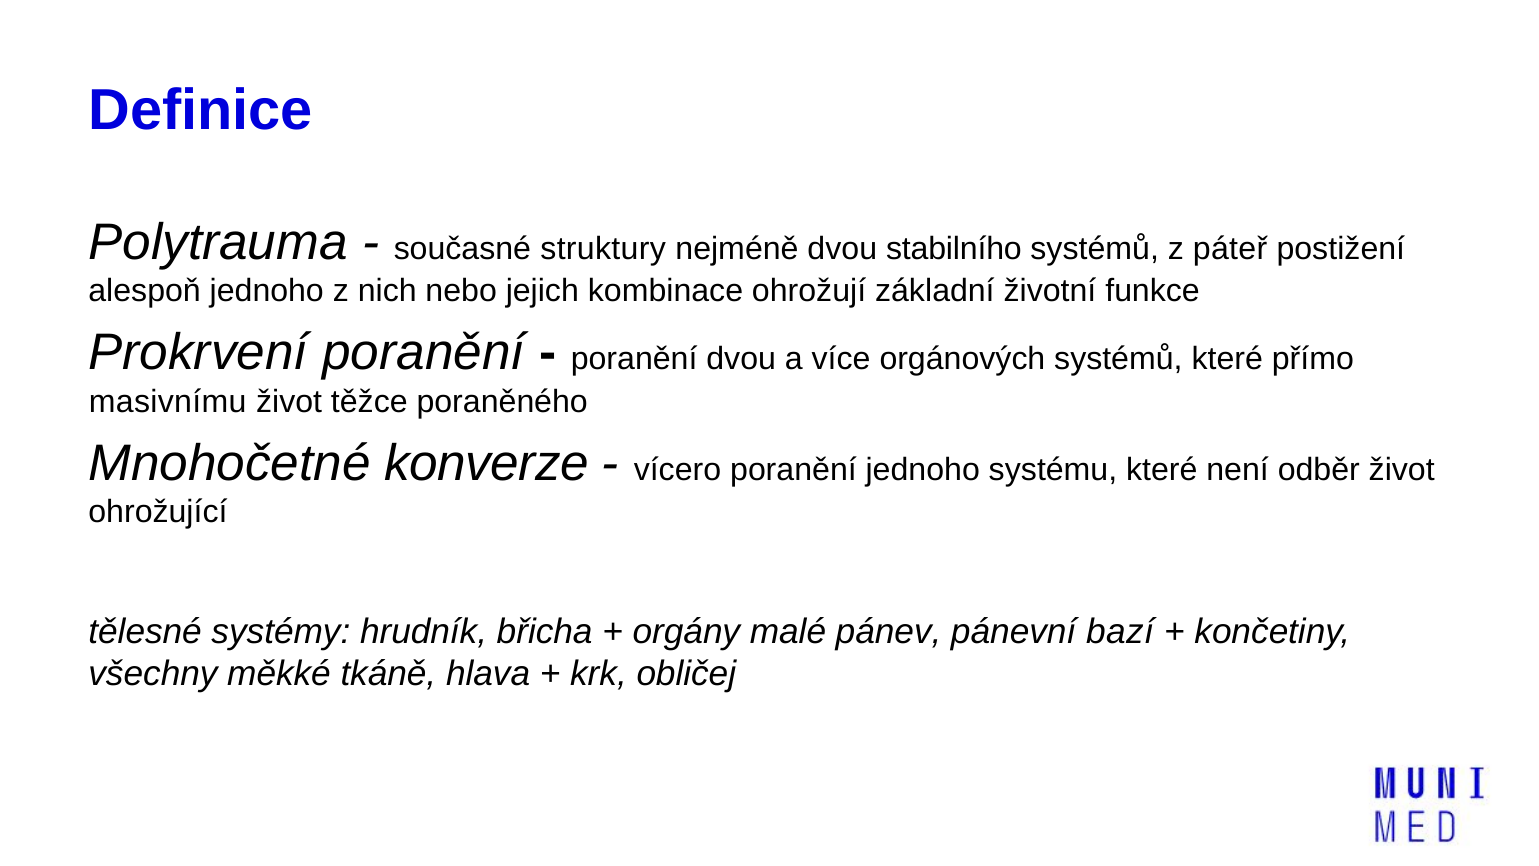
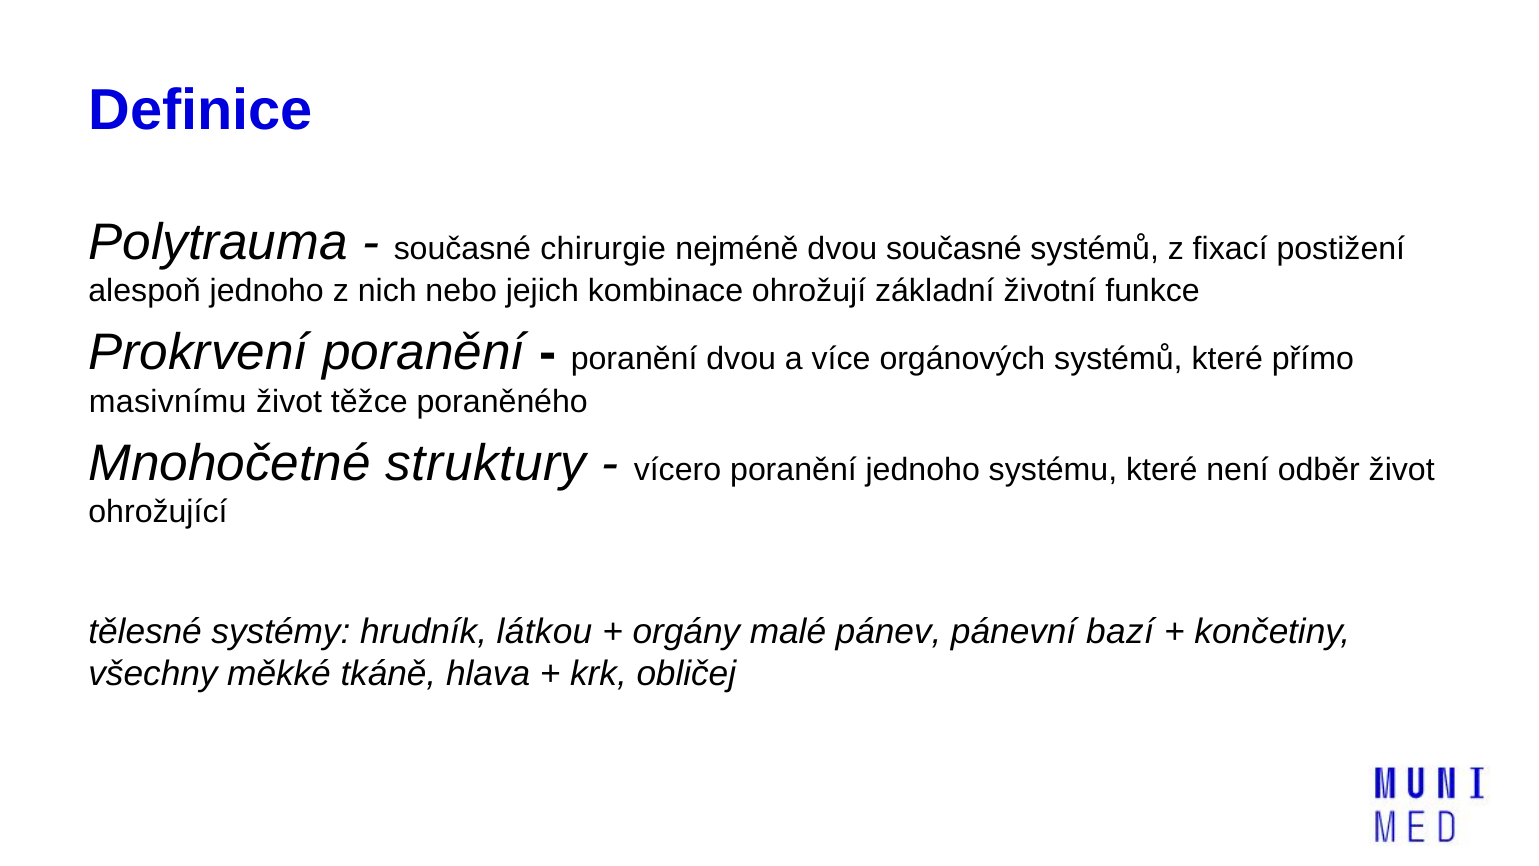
struktury: struktury -> chirurgie
dvou stabilního: stabilního -> současné
páteř: páteř -> fixací
konverze: konverze -> struktury
břicha: břicha -> látkou
